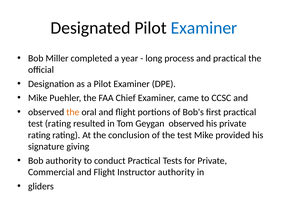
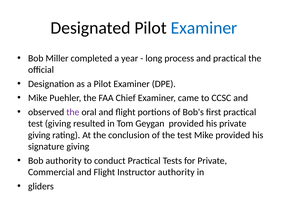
the at (73, 112) colour: orange -> purple
test rating: rating -> giving
Geygan observed: observed -> provided
rating at (39, 135): rating -> giving
